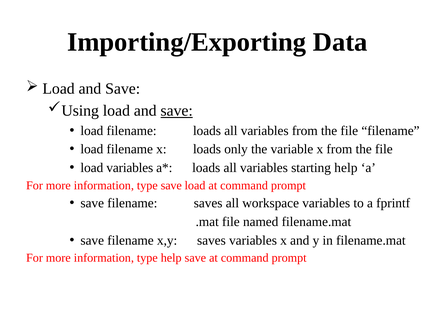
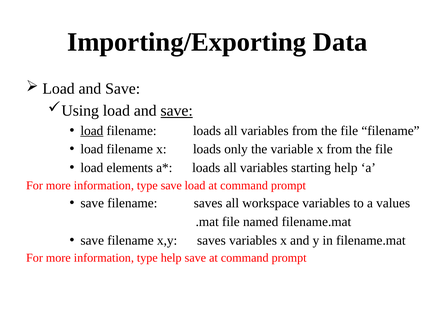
load at (92, 131) underline: none -> present
load variables: variables -> elements
fprintf: fprintf -> values
